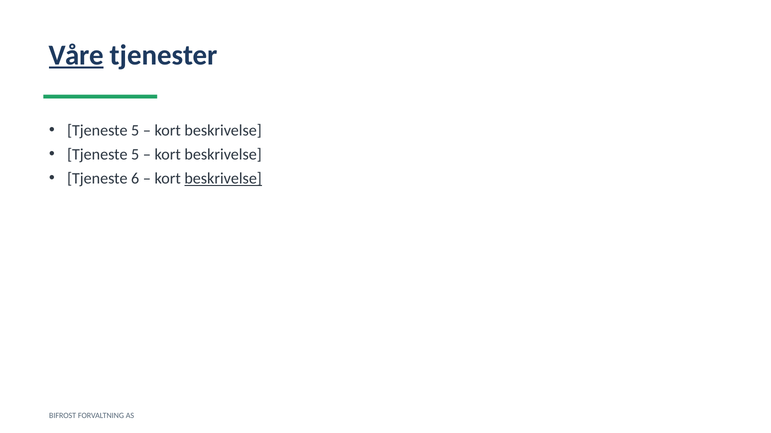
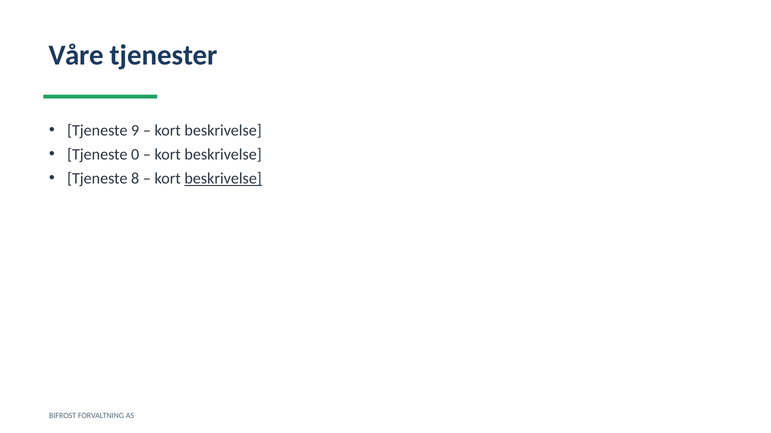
Våre underline: present -> none
5 at (135, 131): 5 -> 9
5 at (135, 155): 5 -> 0
6: 6 -> 8
